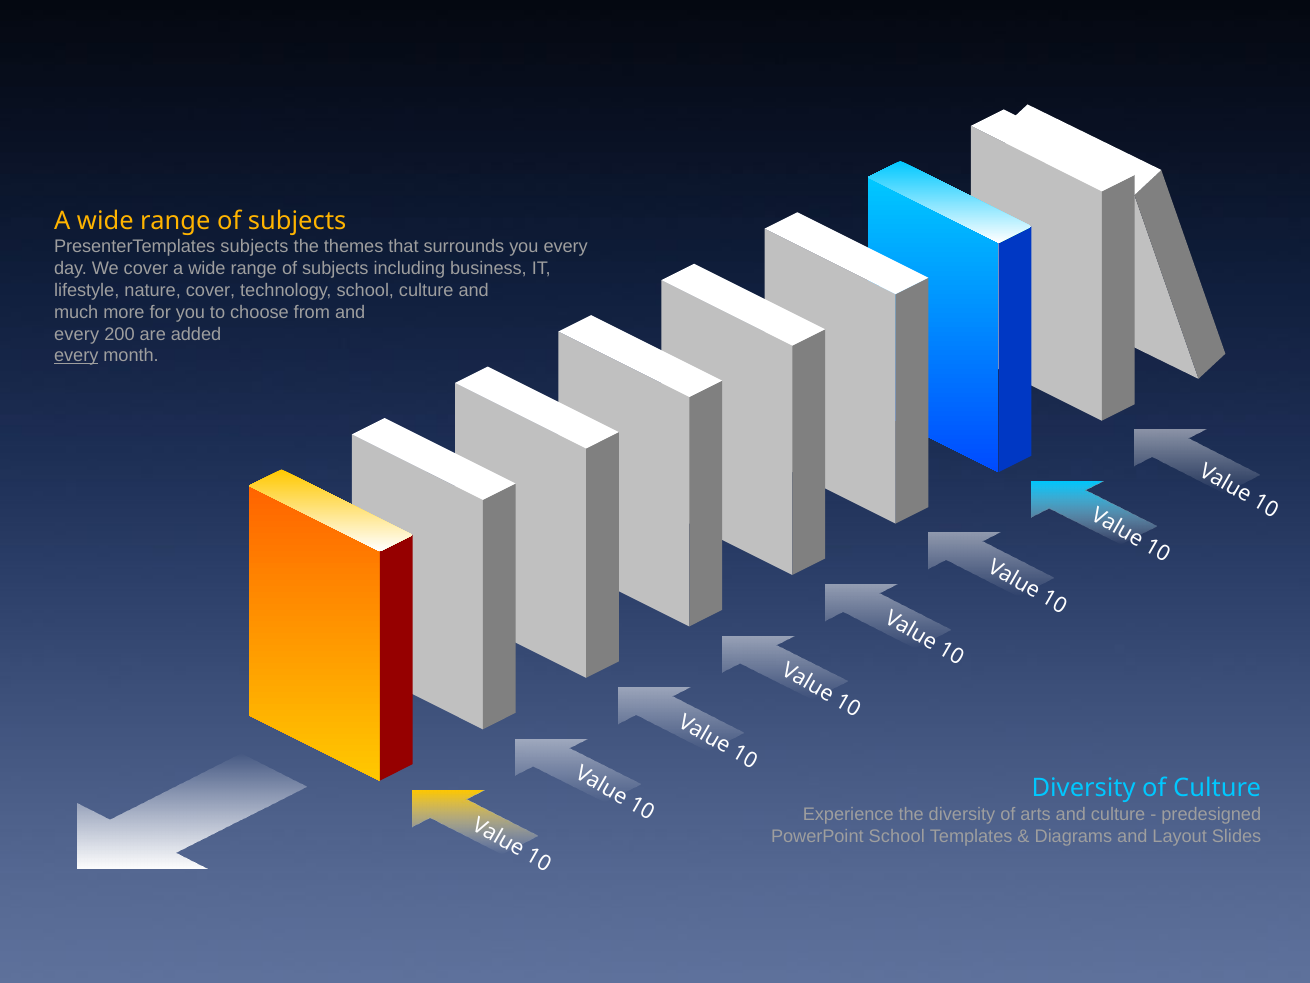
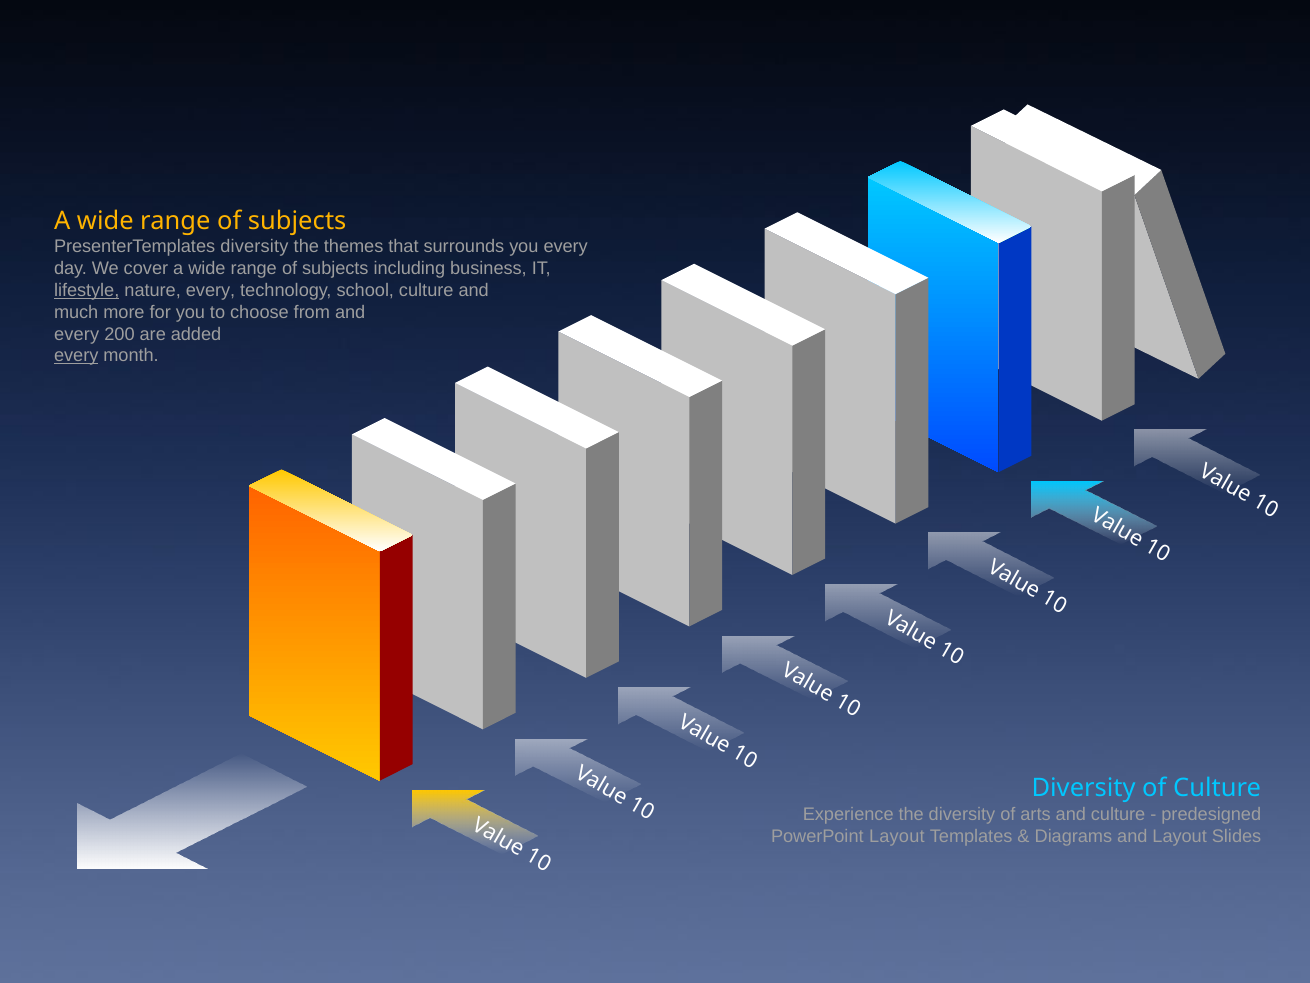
PresenterTemplates subjects: subjects -> diversity
lifestyle underline: none -> present
nature cover: cover -> every
PowerPoint School: School -> Layout
